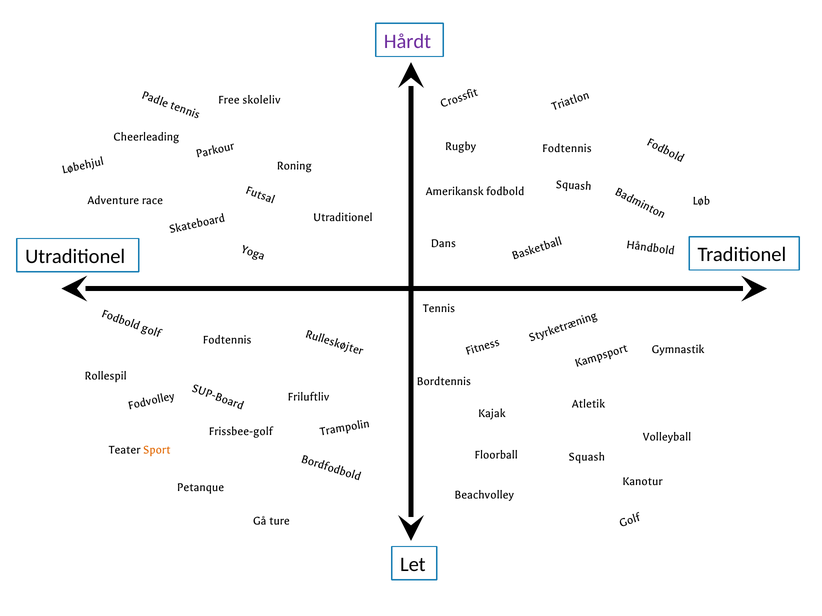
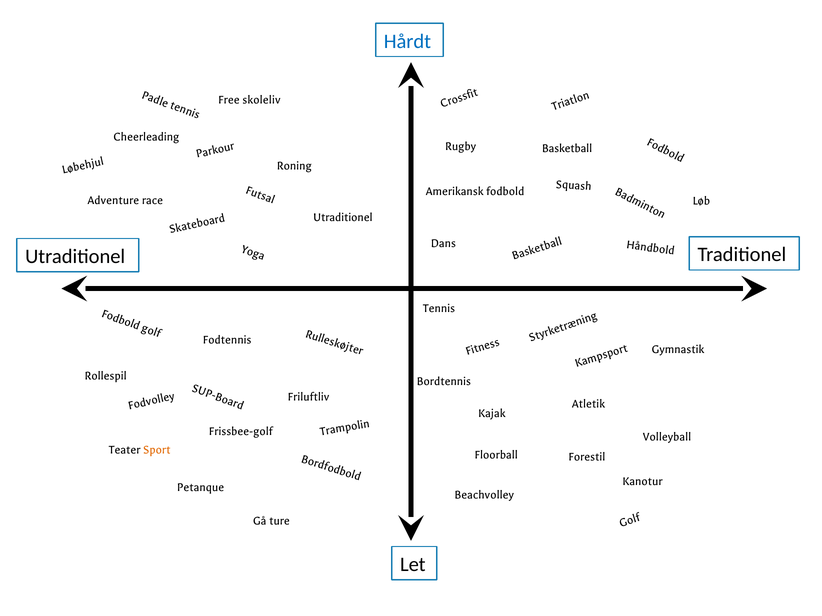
Hårdt colour: purple -> blue
Fodtennis at (567, 148): Fodtennis -> Basketball
Squash at (587, 457): Squash -> Forestil
